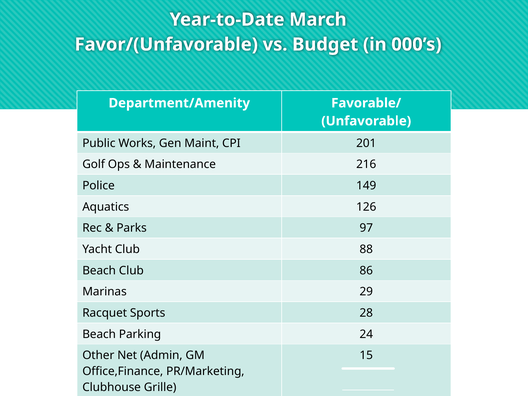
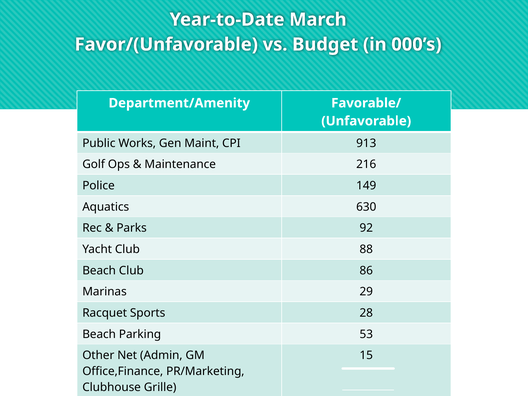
201: 201 -> 913
126: 126 -> 630
97: 97 -> 92
24: 24 -> 53
